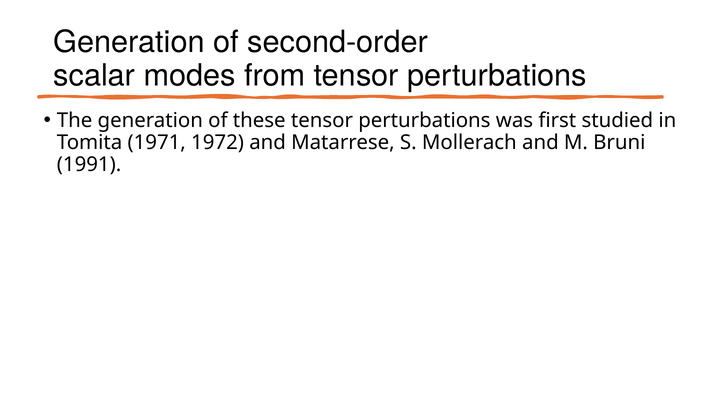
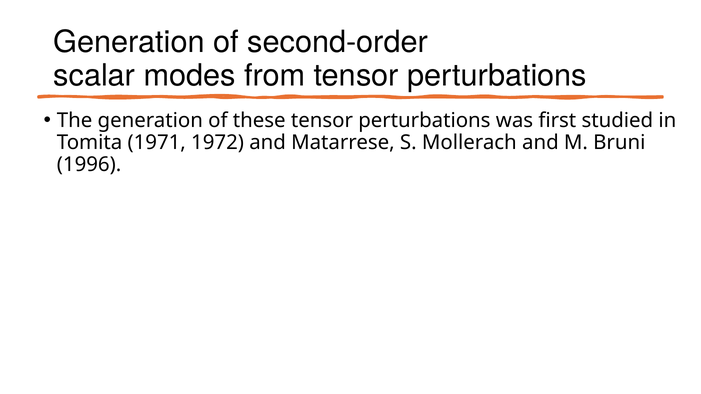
1991: 1991 -> 1996
